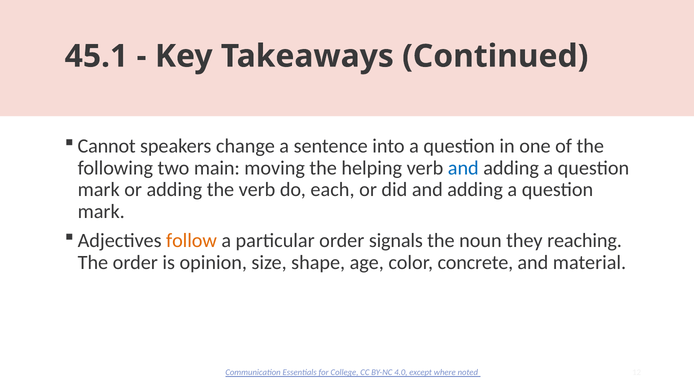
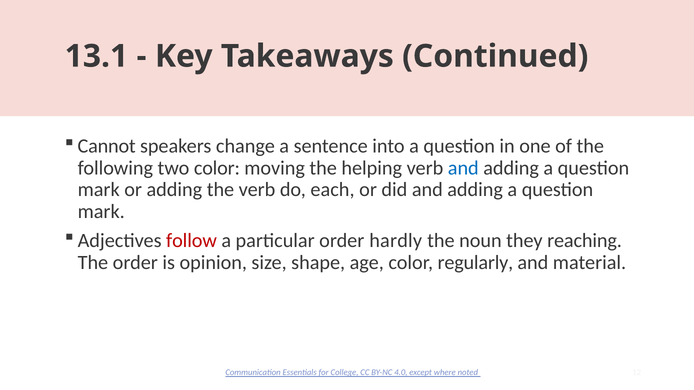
45.1: 45.1 -> 13.1
two main: main -> color
follow colour: orange -> red
signals: signals -> hardly
concrete: concrete -> regularly
